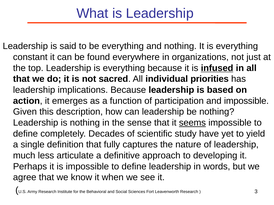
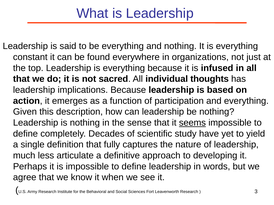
infused underline: present -> none
priorities: priorities -> thoughts
and impossible: impossible -> everything
